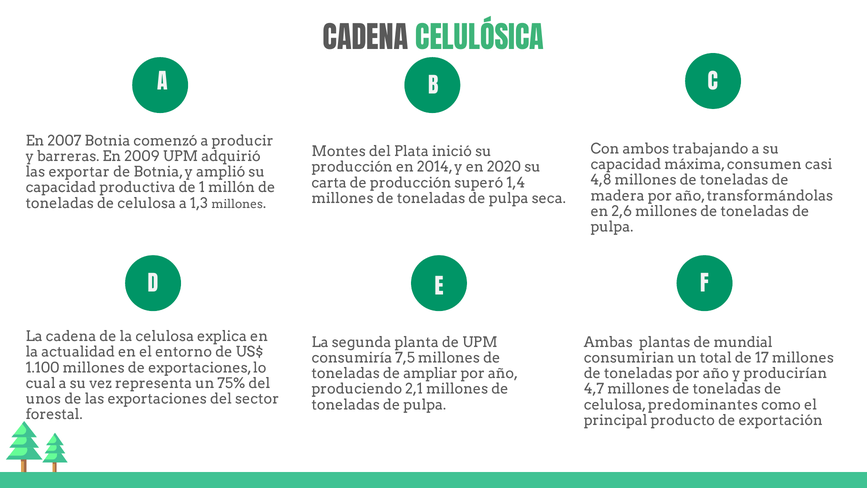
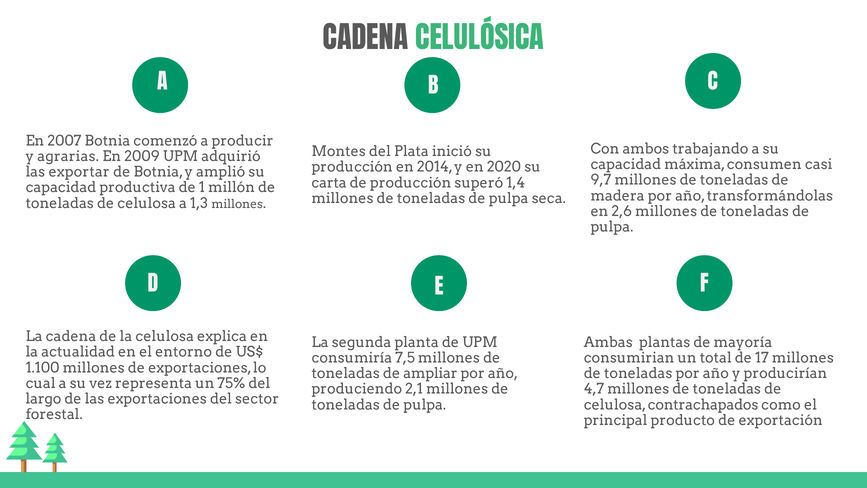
barreras: barreras -> agrarias
4,8: 4,8 -> 9,7
de mundial: mundial -> mayoría
unos: unos -> largo
predominantes: predominantes -> contrachapados
